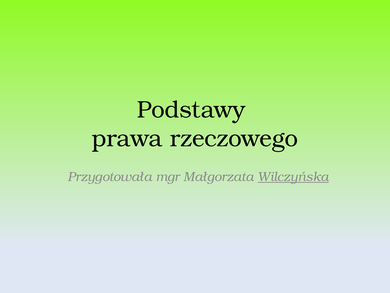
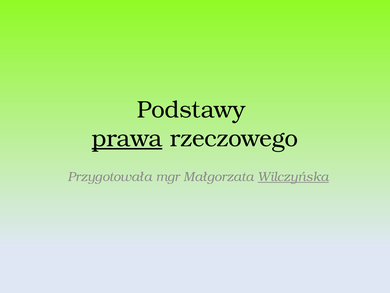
prawa underline: none -> present
